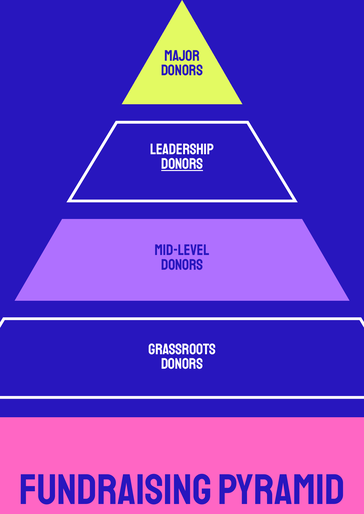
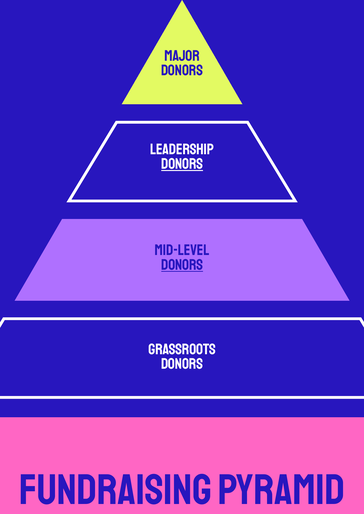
Donors at (182, 265) underline: none -> present
